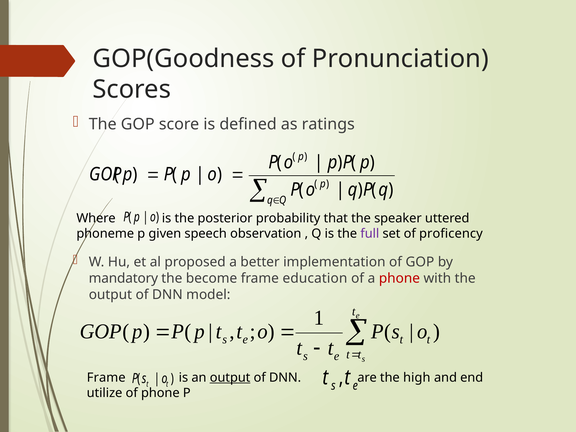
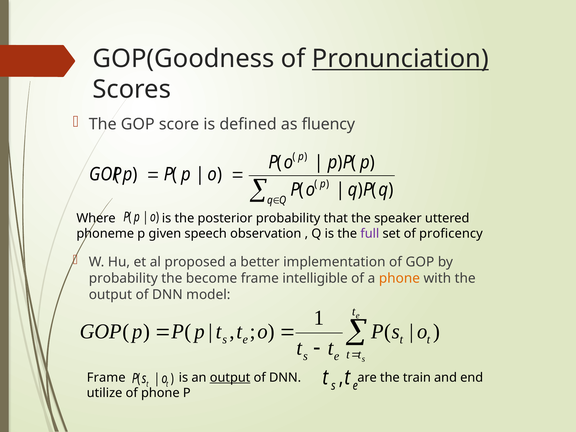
Pronunciation underline: none -> present
ratings: ratings -> fluency
mandatory at (123, 278): mandatory -> probability
education: education -> intelligible
phone at (399, 278) colour: red -> orange
high: high -> train
